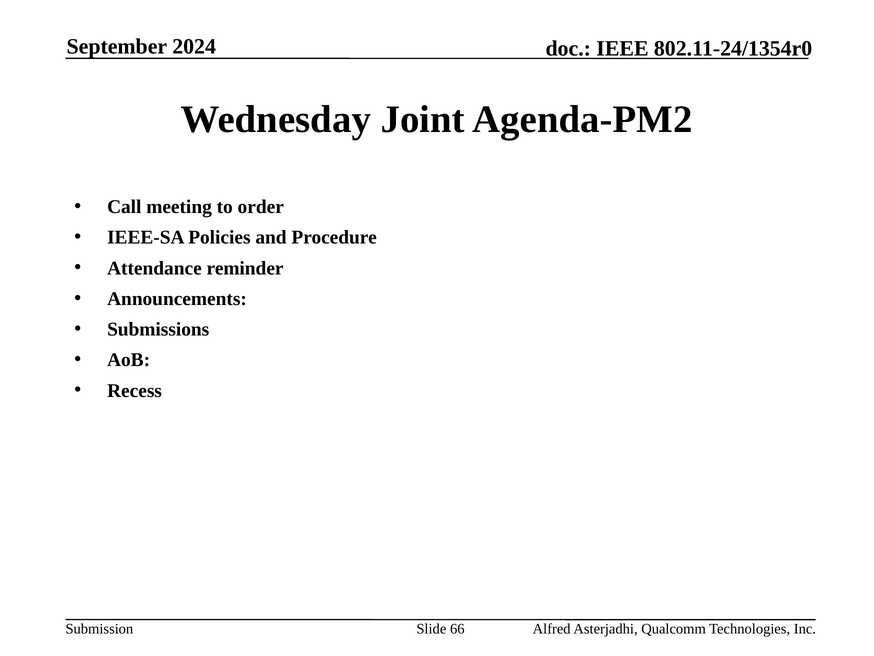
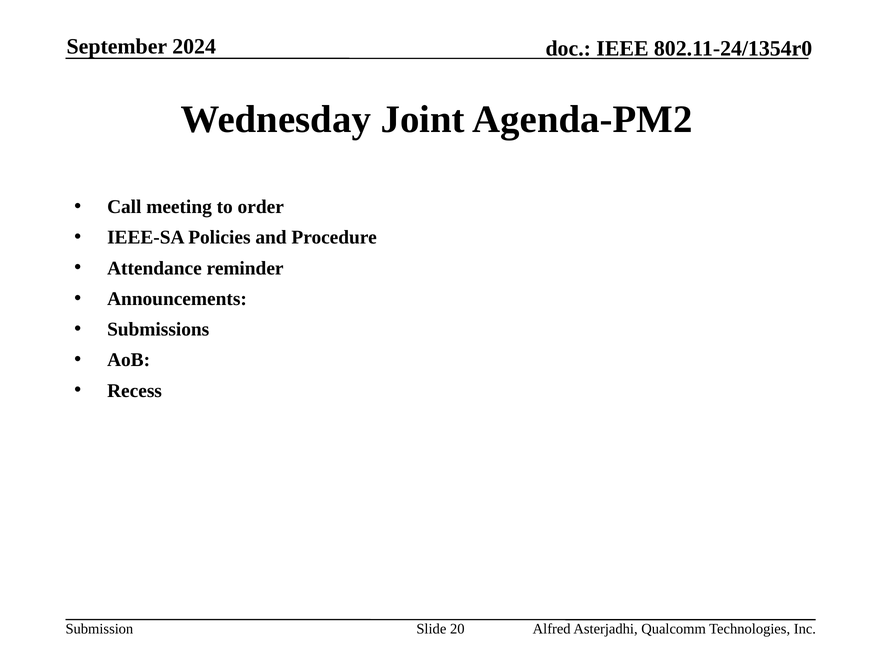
66: 66 -> 20
